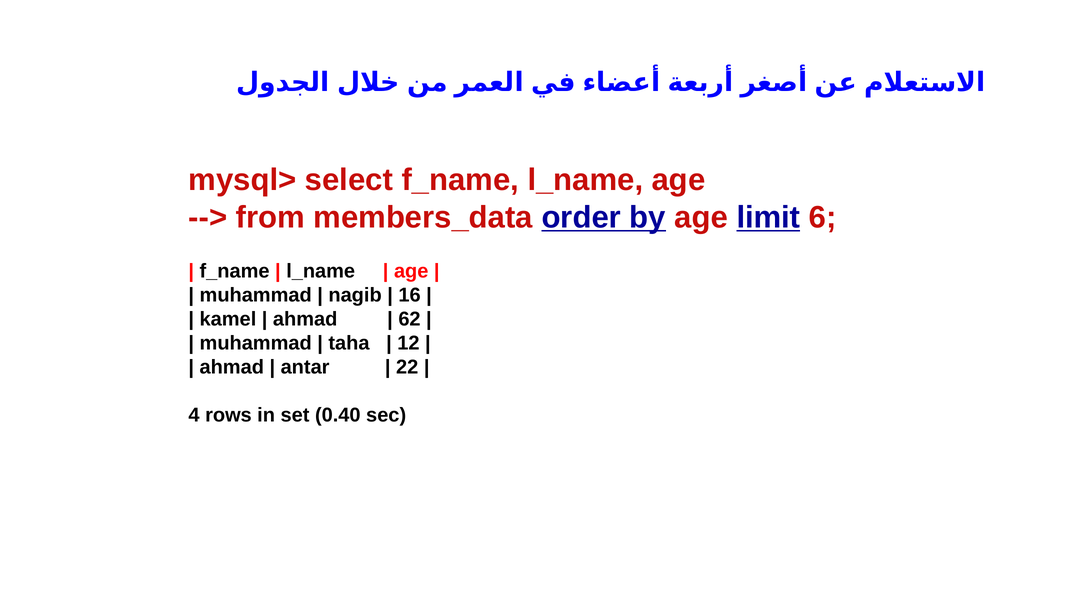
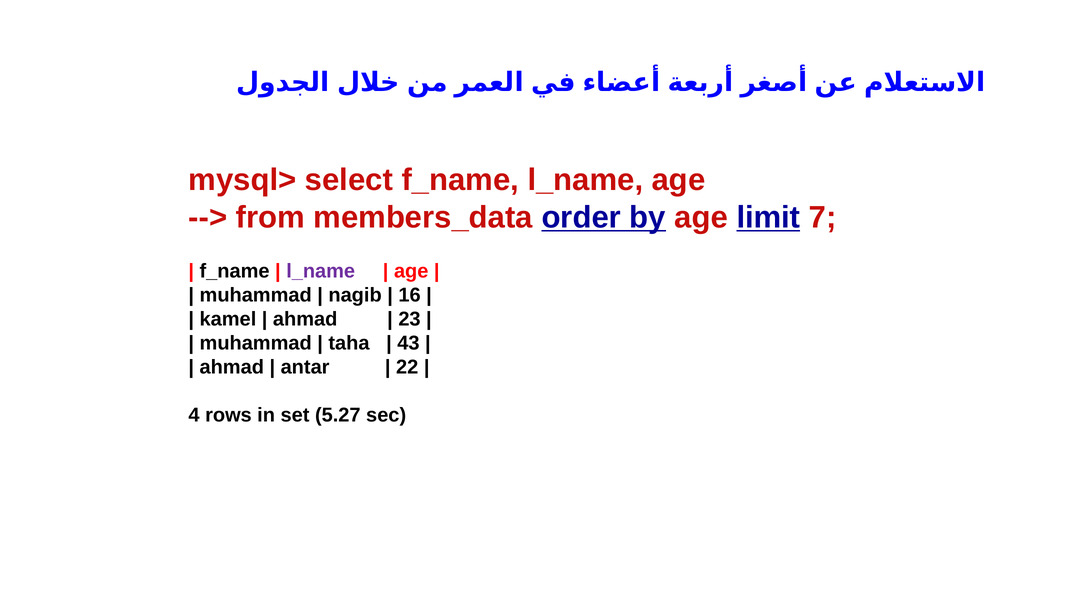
6: 6 -> 7
l_name at (321, 271) colour: black -> purple
62: 62 -> 23
12: 12 -> 43
0.40: 0.40 -> 5.27
